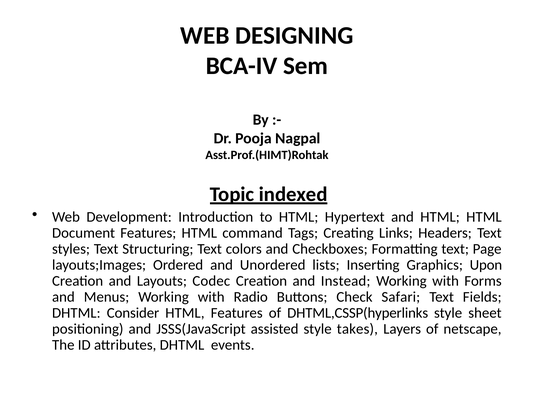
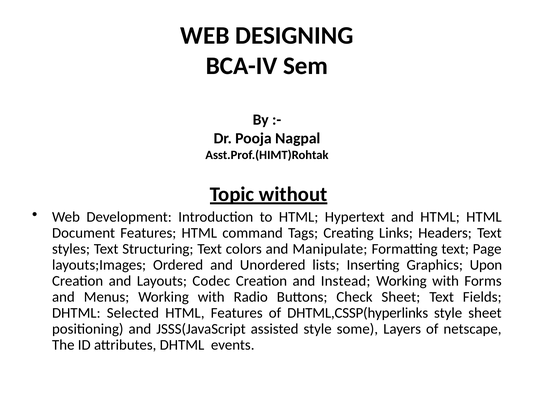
indexed: indexed -> without
Checkboxes: Checkboxes -> Manipulate
Check Safari: Safari -> Sheet
Consider: Consider -> Selected
takes: takes -> some
